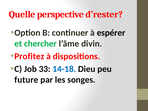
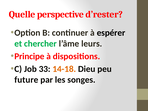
divin: divin -> leurs
Profitez: Profitez -> Principe
14-18 colour: blue -> orange
